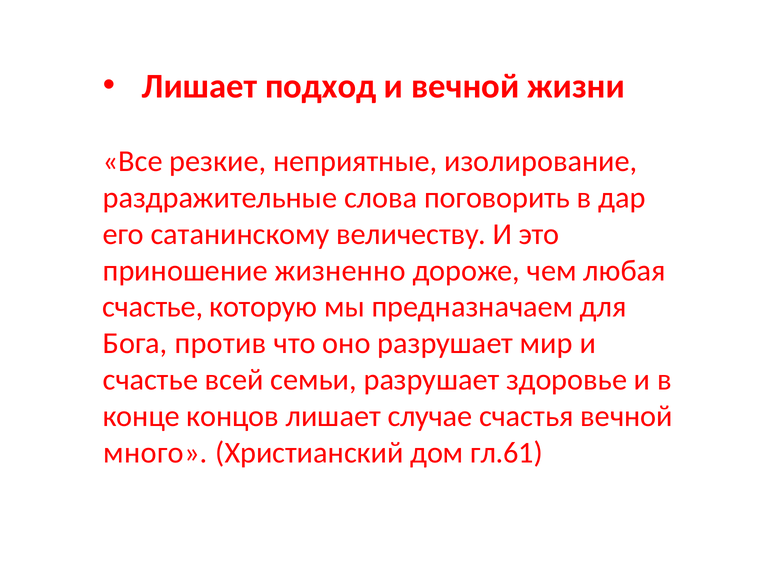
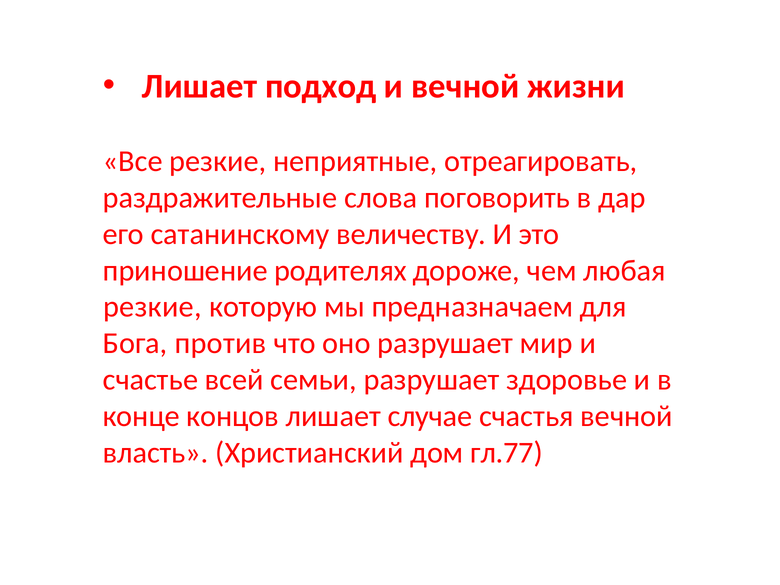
изолирование: изолирование -> отреагировать
жизненно: жизненно -> родителях
счастье at (153, 307): счастье -> резкие
много: много -> власть
гл.61: гл.61 -> гл.77
